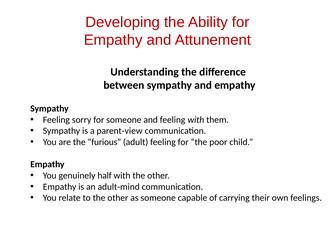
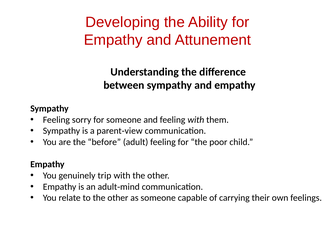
furious: furious -> before
half: half -> trip
